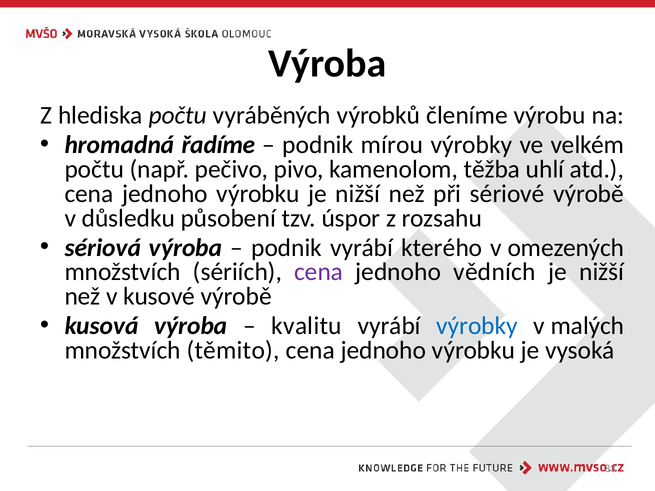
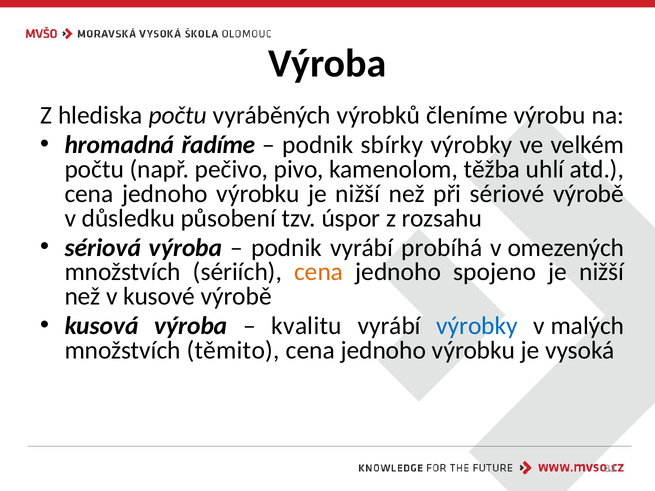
mírou: mírou -> sbírky
kterého: kterého -> probíhá
cena at (319, 272) colour: purple -> orange
vědních: vědních -> spojeno
